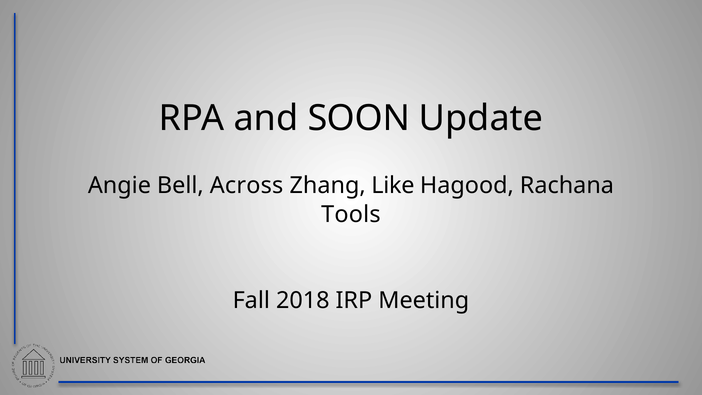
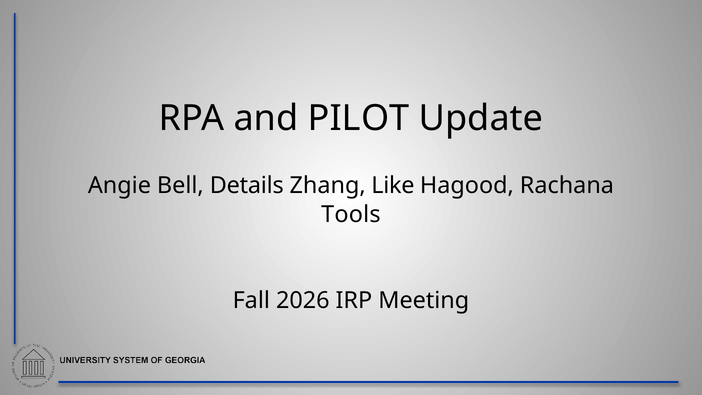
SOON: SOON -> PILOT
Across: Across -> Details
2018: 2018 -> 2026
